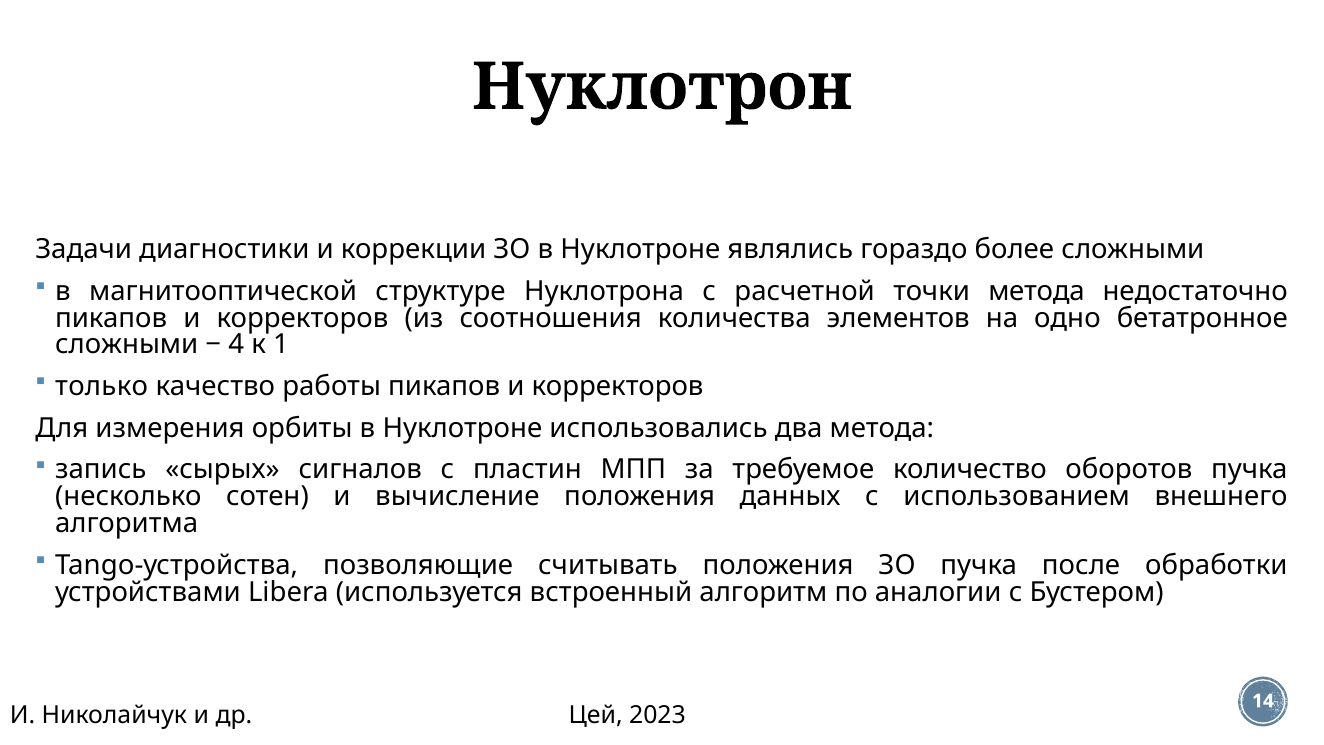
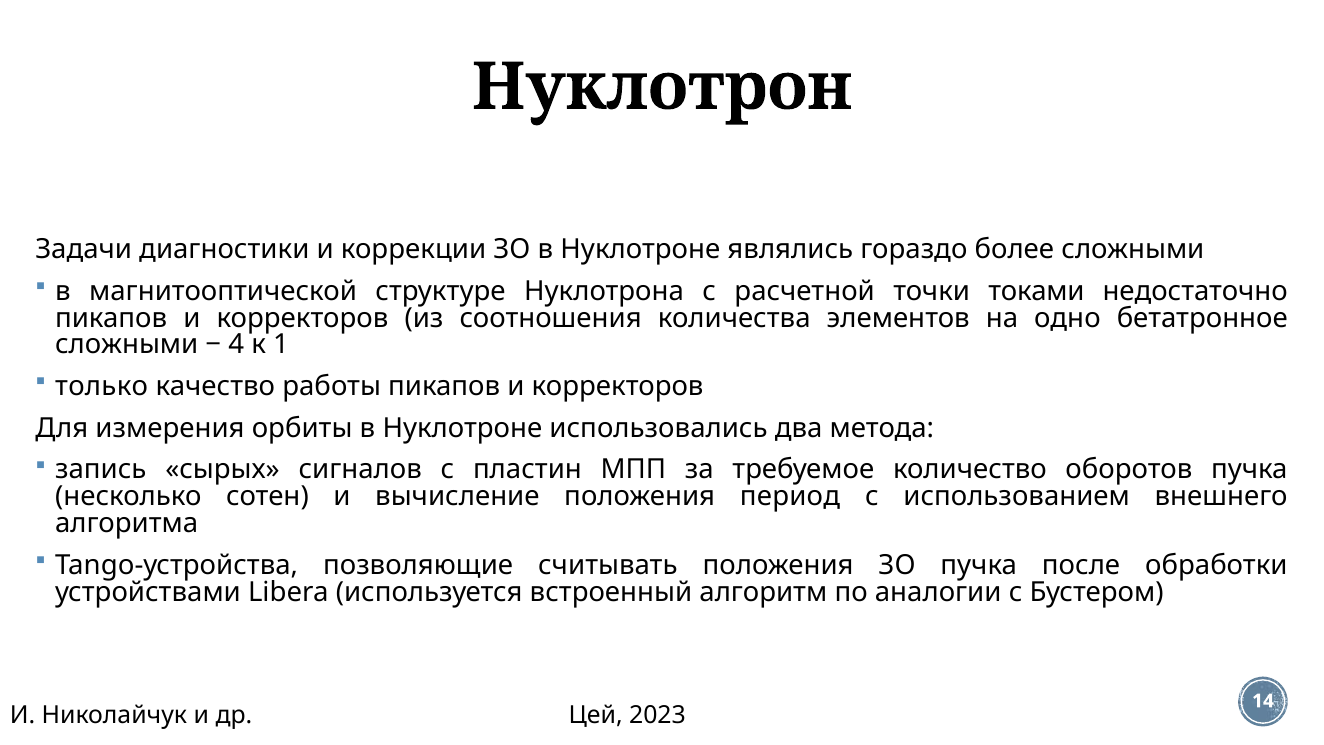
точки метода: метода -> токами
данных: данных -> период
